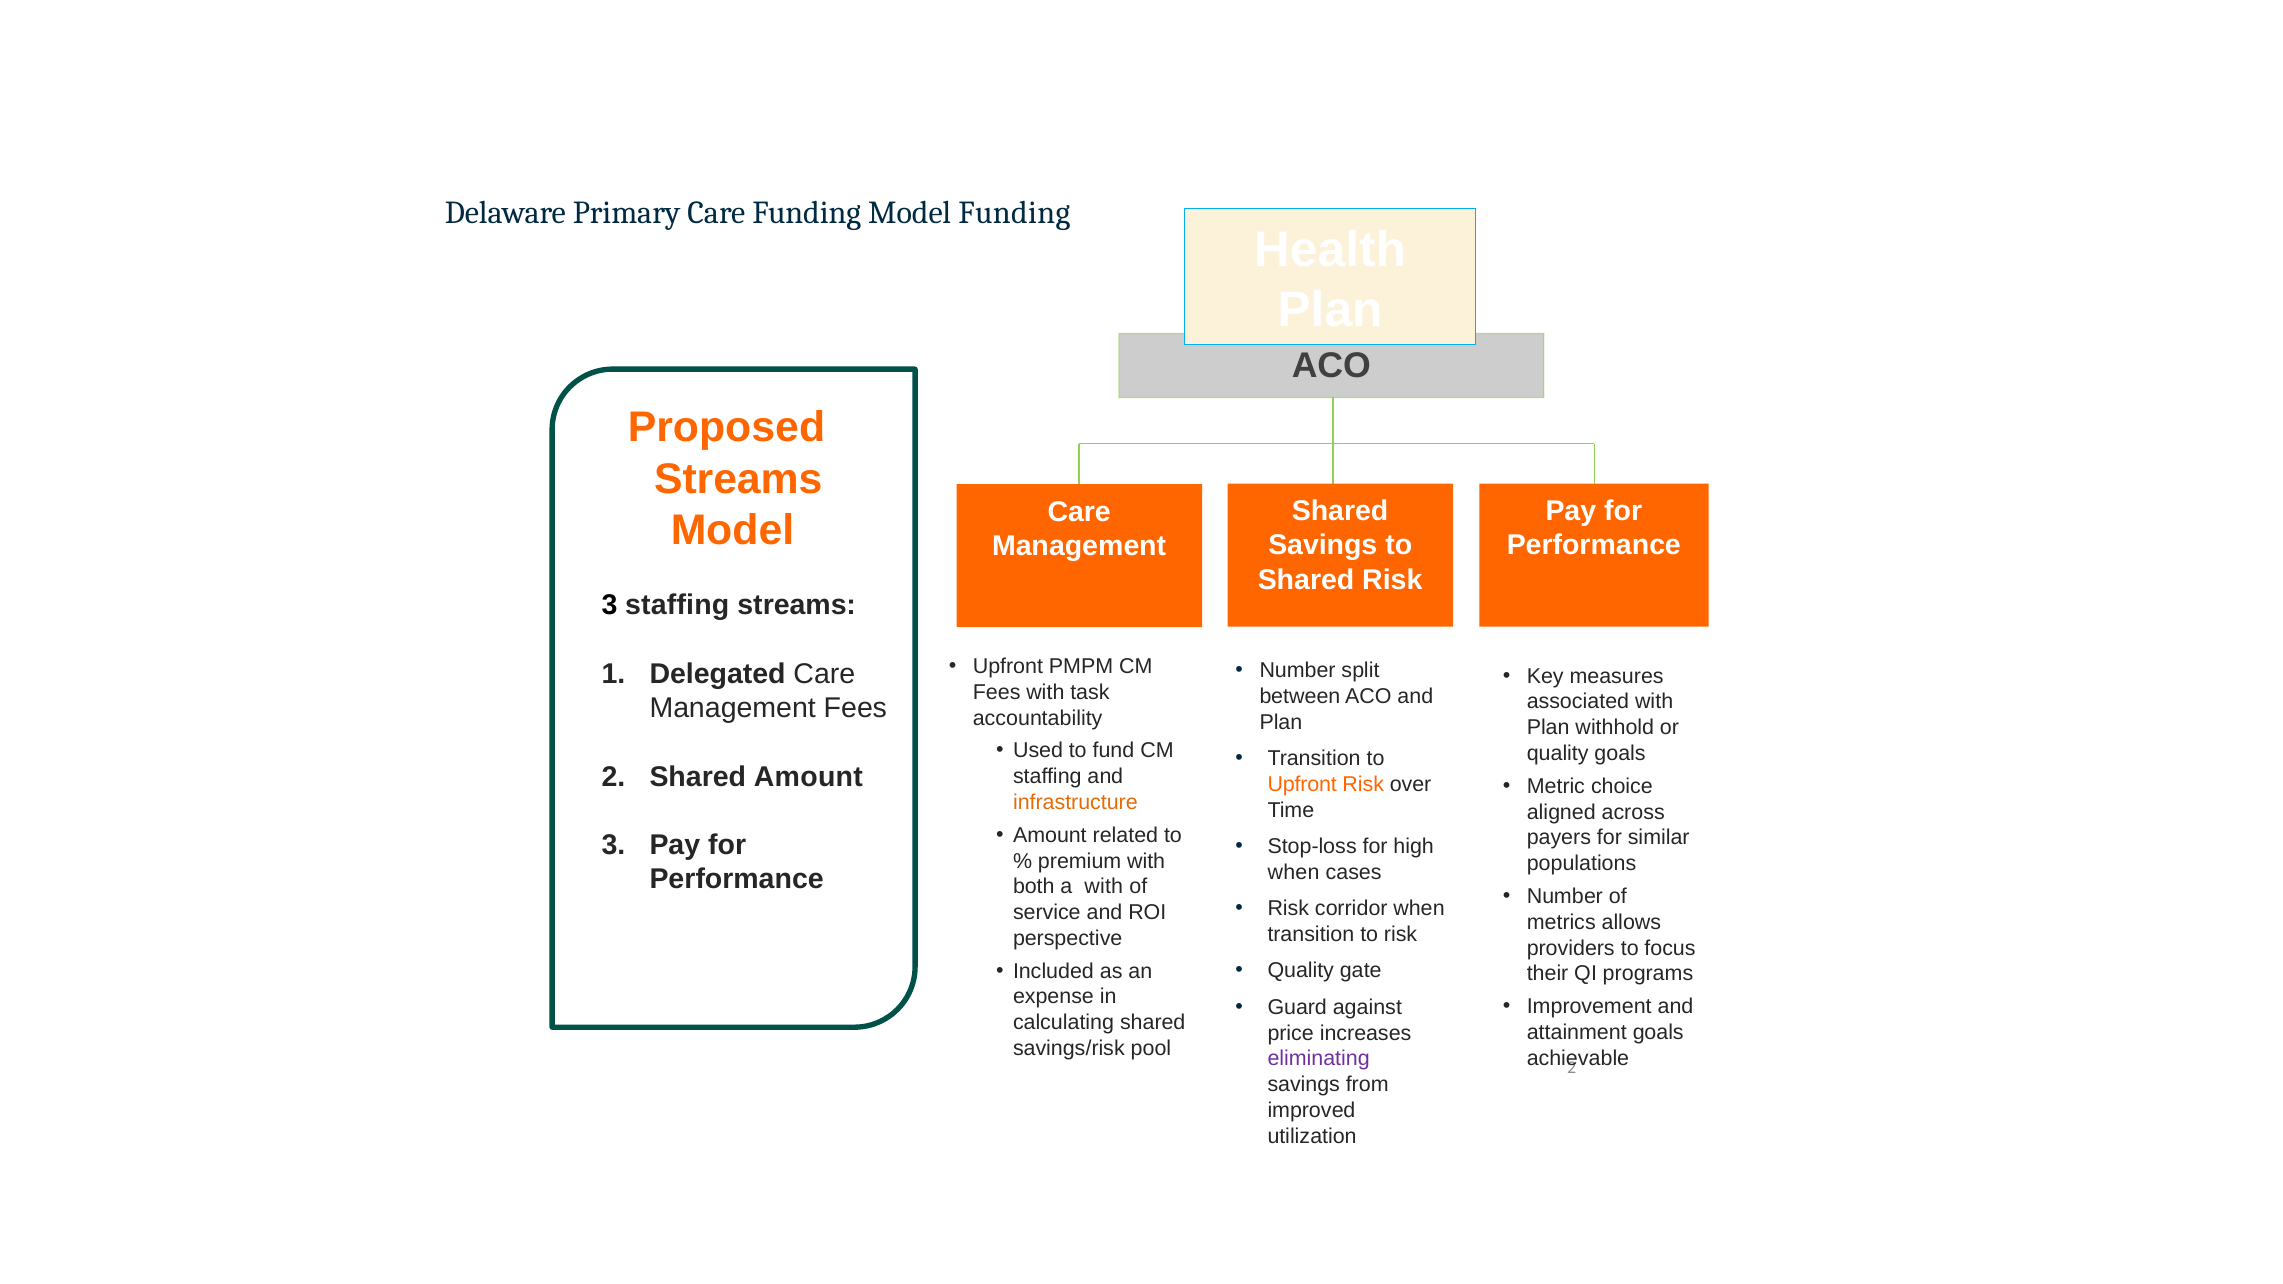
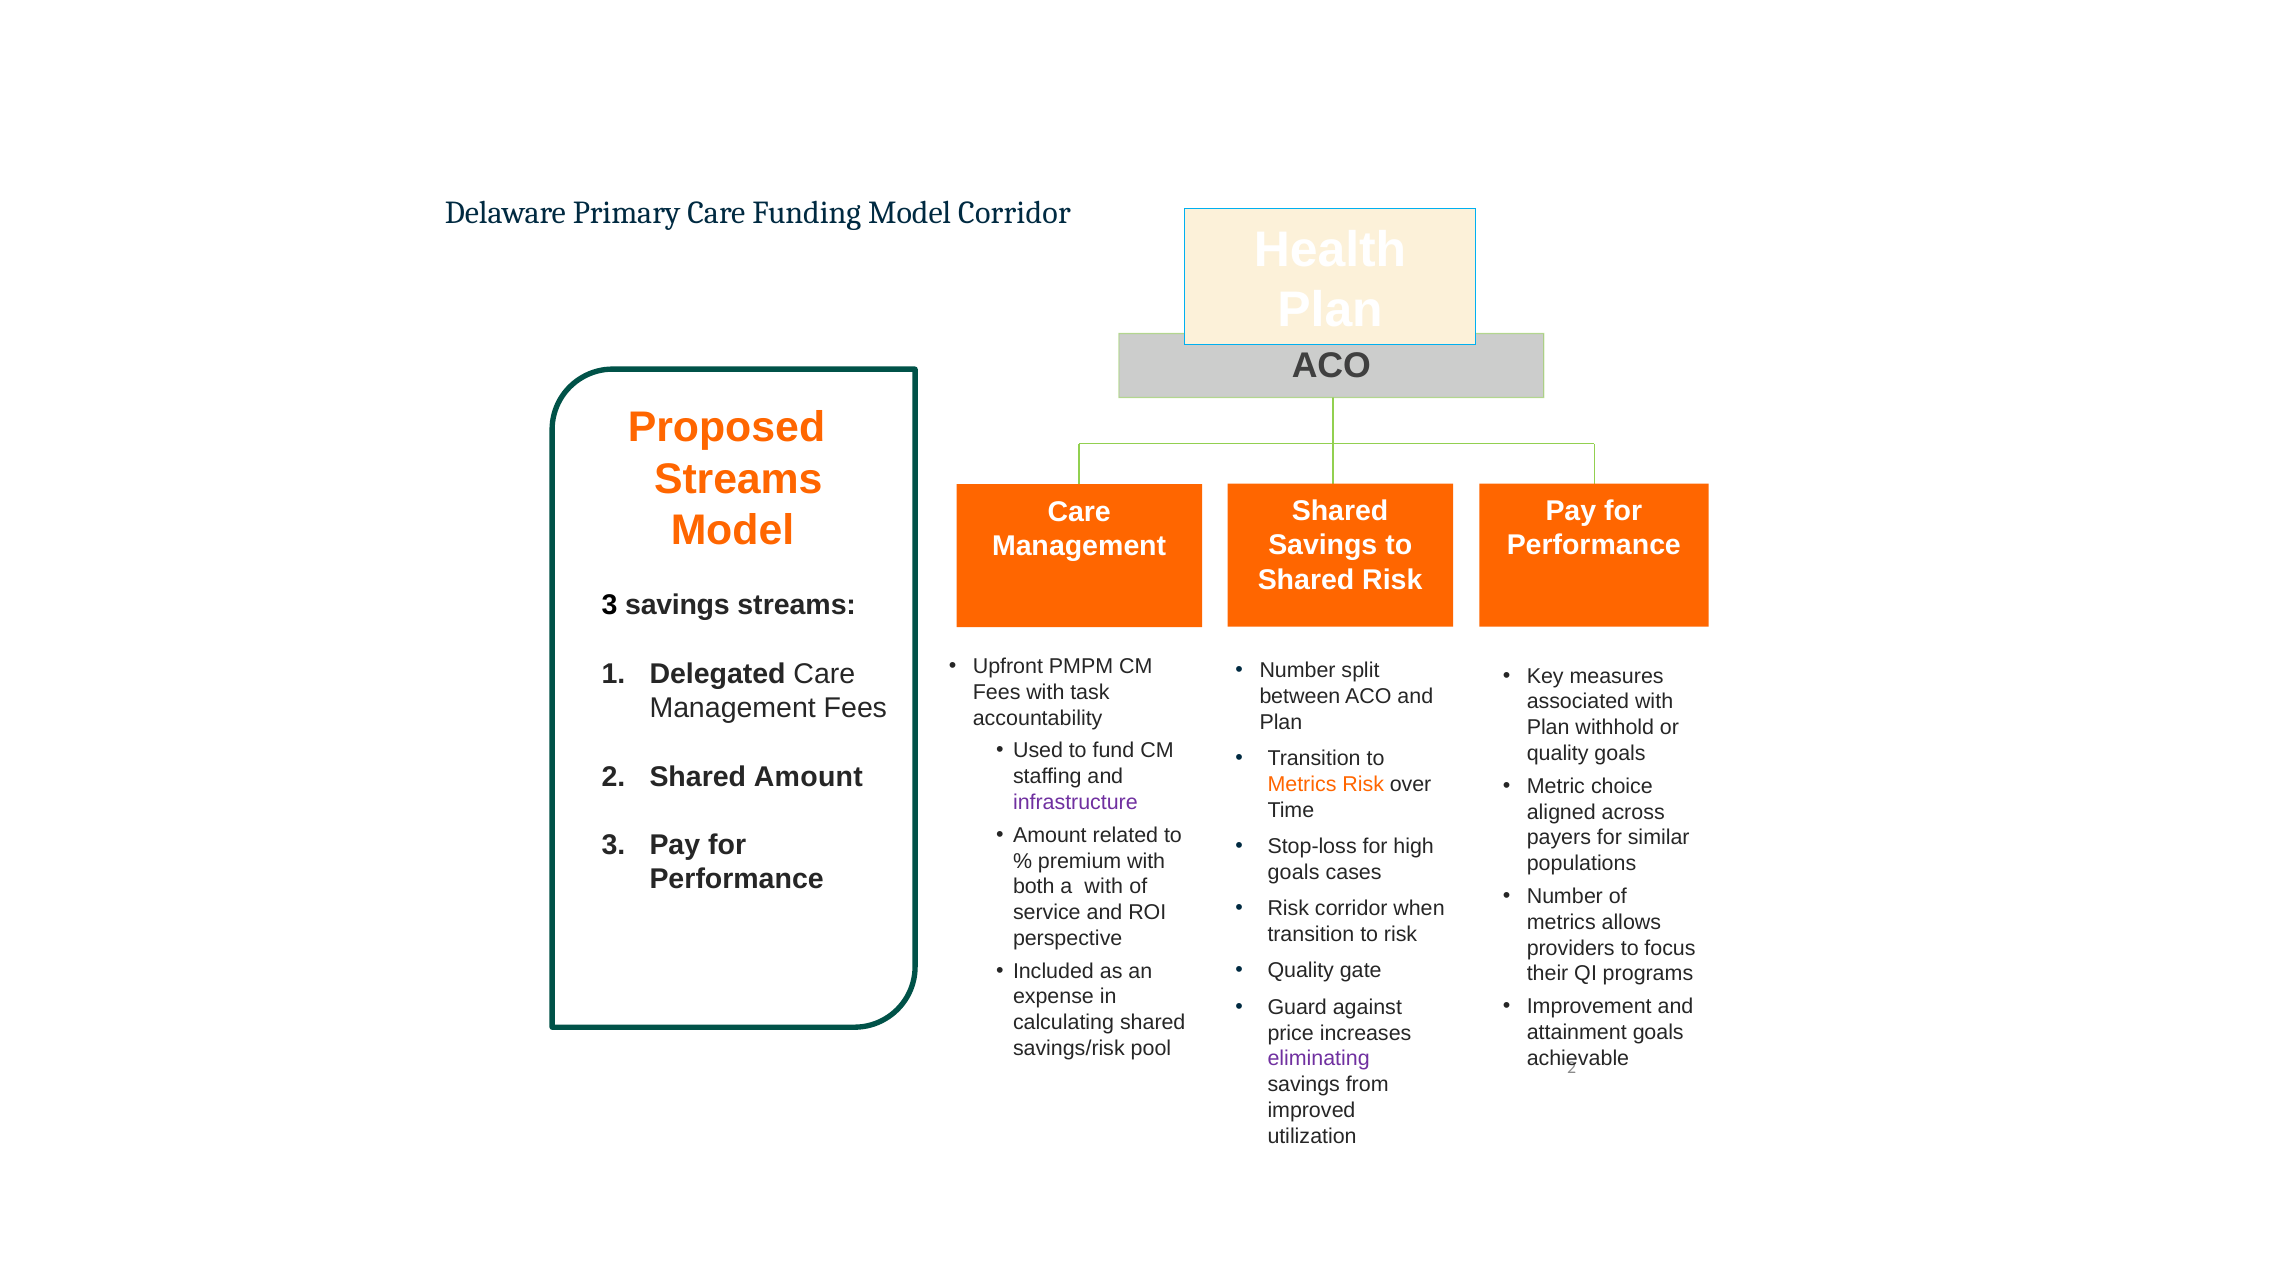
Model Funding: Funding -> Corridor
3 staffing: staffing -> savings
Upfront at (1302, 784): Upfront -> Metrics
infrastructure colour: orange -> purple
when at (1294, 872): when -> goals
